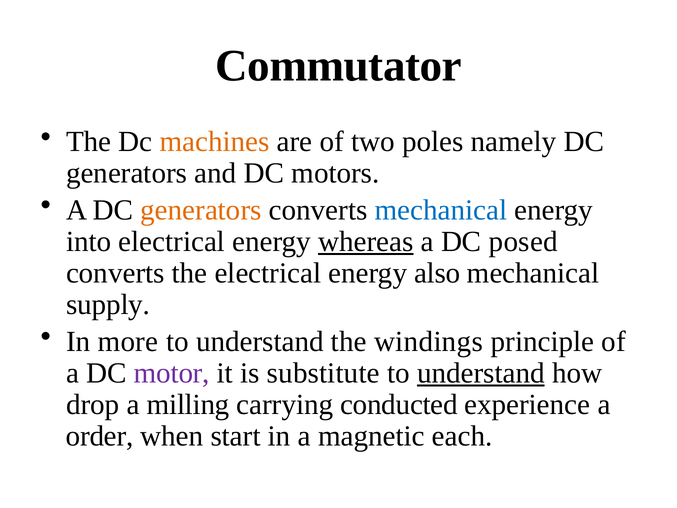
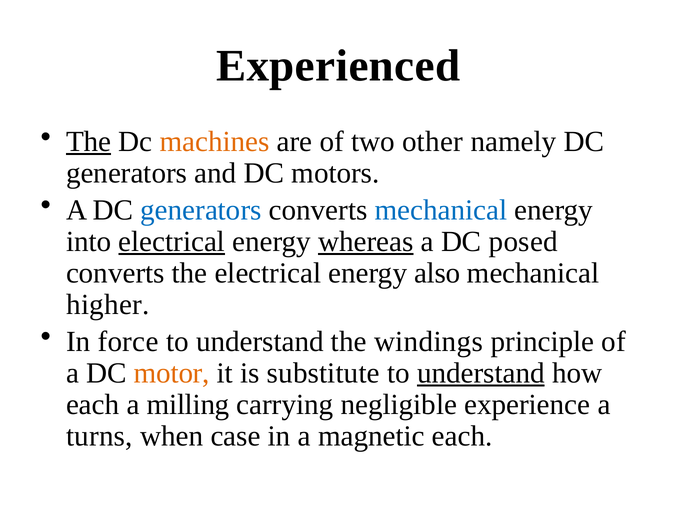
Commutator: Commutator -> Experienced
The at (89, 141) underline: none -> present
poles: poles -> other
generators at (201, 210) colour: orange -> blue
electrical at (172, 241) underline: none -> present
supply: supply -> higher
more: more -> force
motor colour: purple -> orange
drop at (93, 404): drop -> each
conducted: conducted -> negligible
order: order -> turns
start: start -> case
